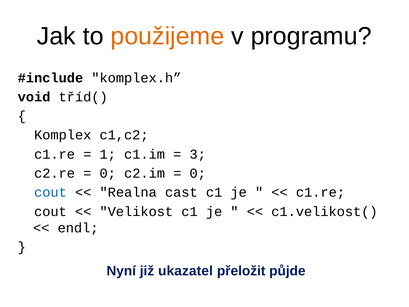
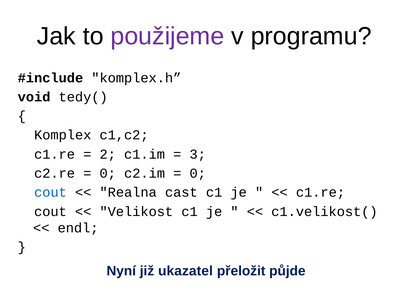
použijeme colour: orange -> purple
tříd(: tříd( -> tedy(
1: 1 -> 2
